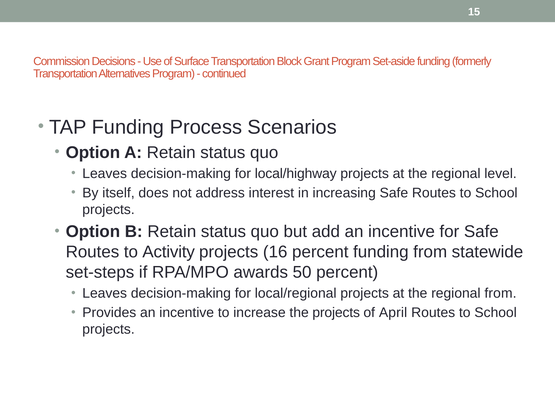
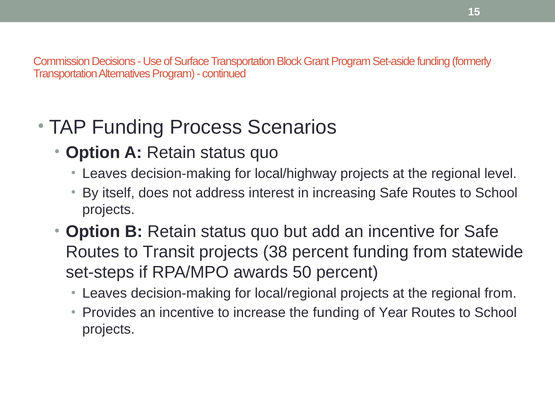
Activity: Activity -> Transit
16: 16 -> 38
the projects: projects -> funding
April: April -> Year
